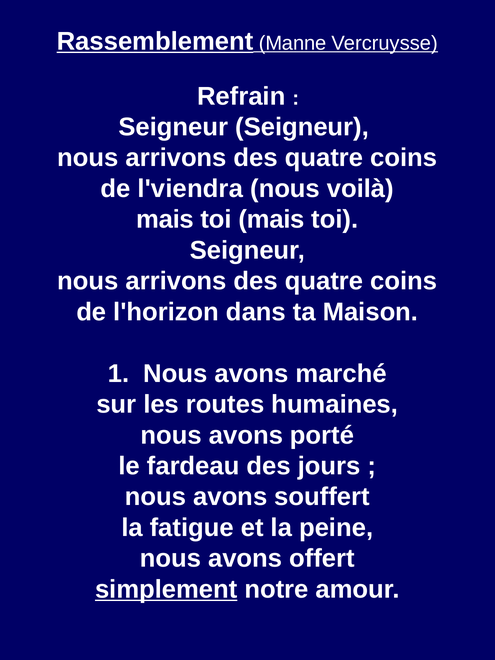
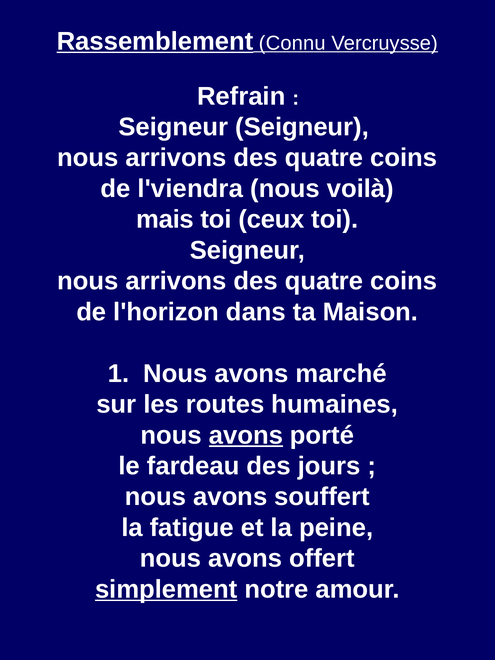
Manne: Manne -> Connu
toi mais: mais -> ceux
avons at (246, 435) underline: none -> present
